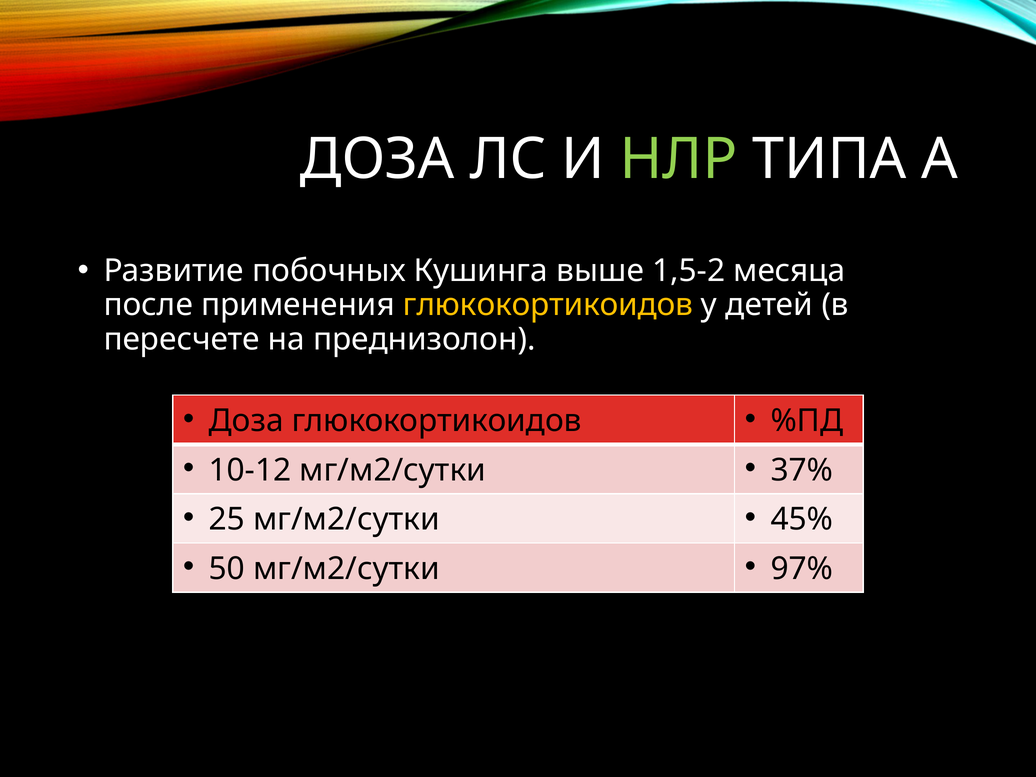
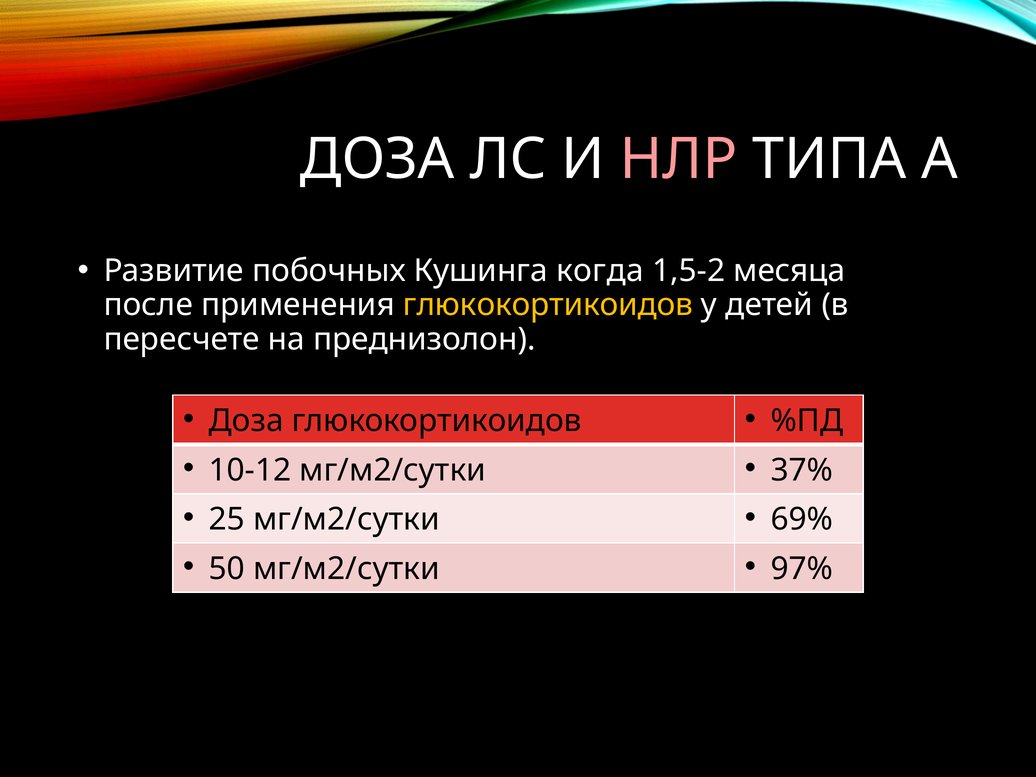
НЛР colour: light green -> pink
выше: выше -> когда
45%: 45% -> 69%
